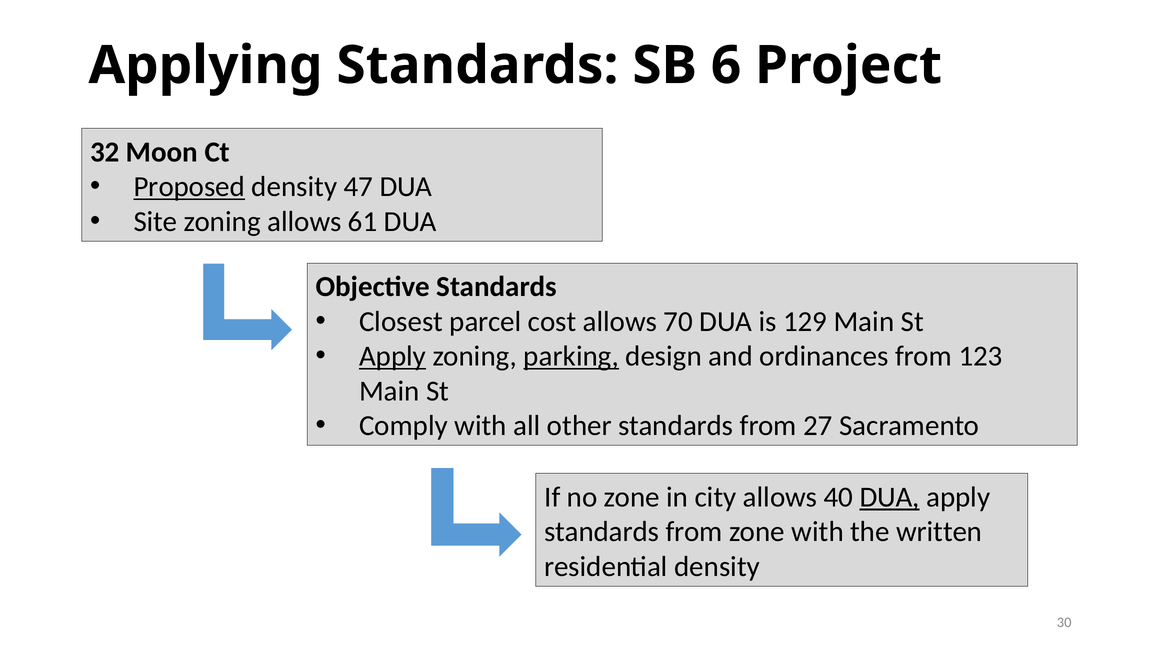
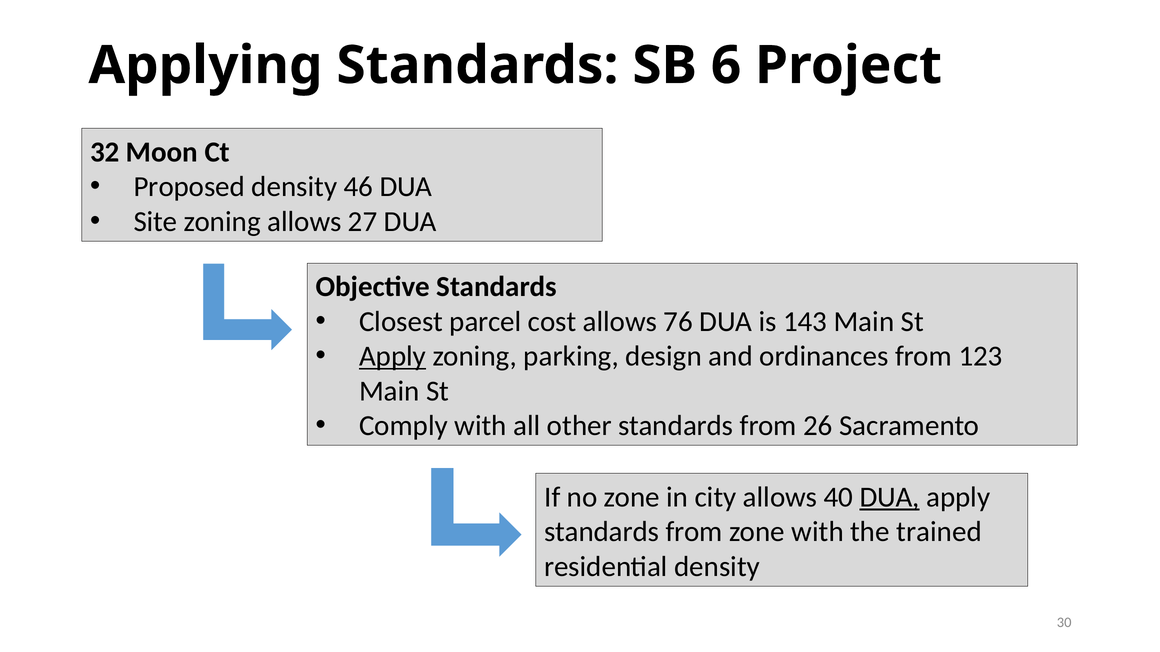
Proposed underline: present -> none
47: 47 -> 46
61: 61 -> 27
70: 70 -> 76
129: 129 -> 143
parking underline: present -> none
27: 27 -> 26
written: written -> trained
